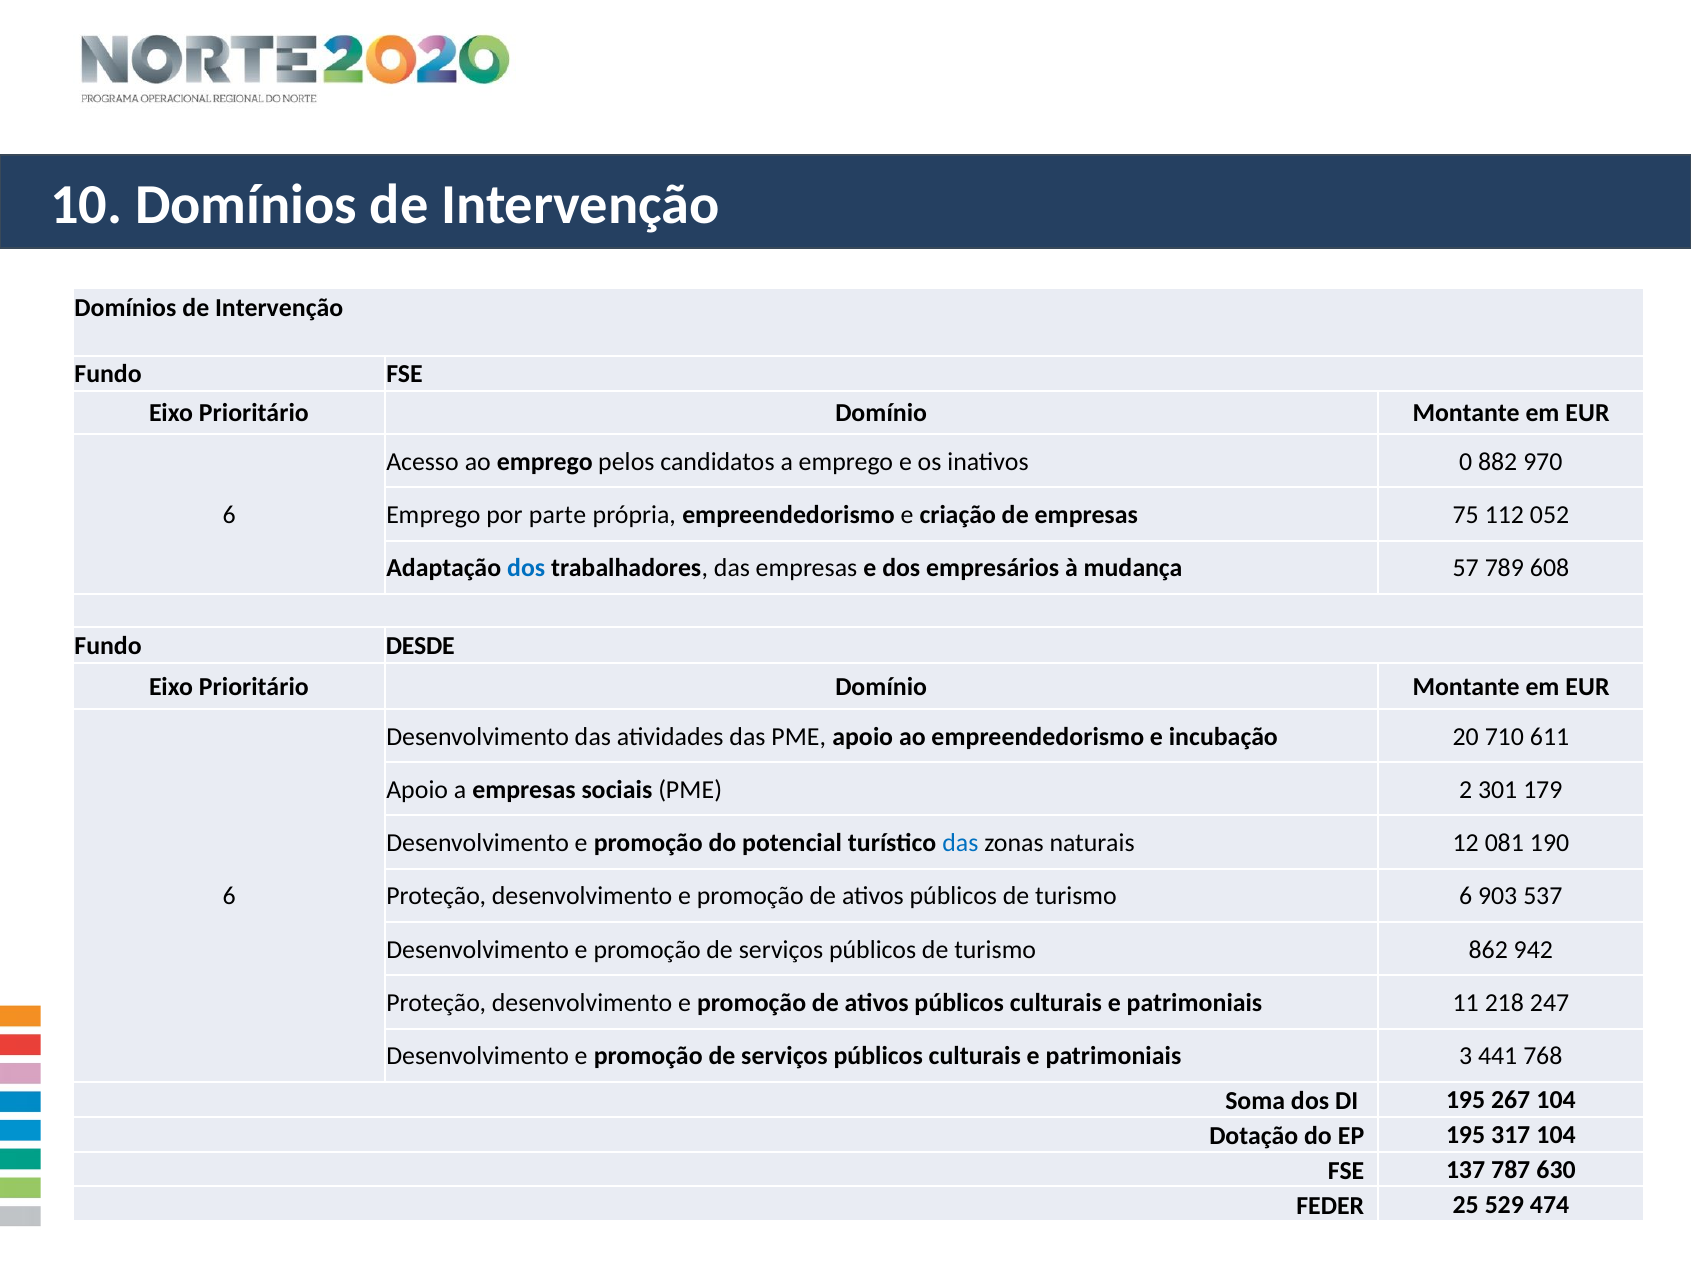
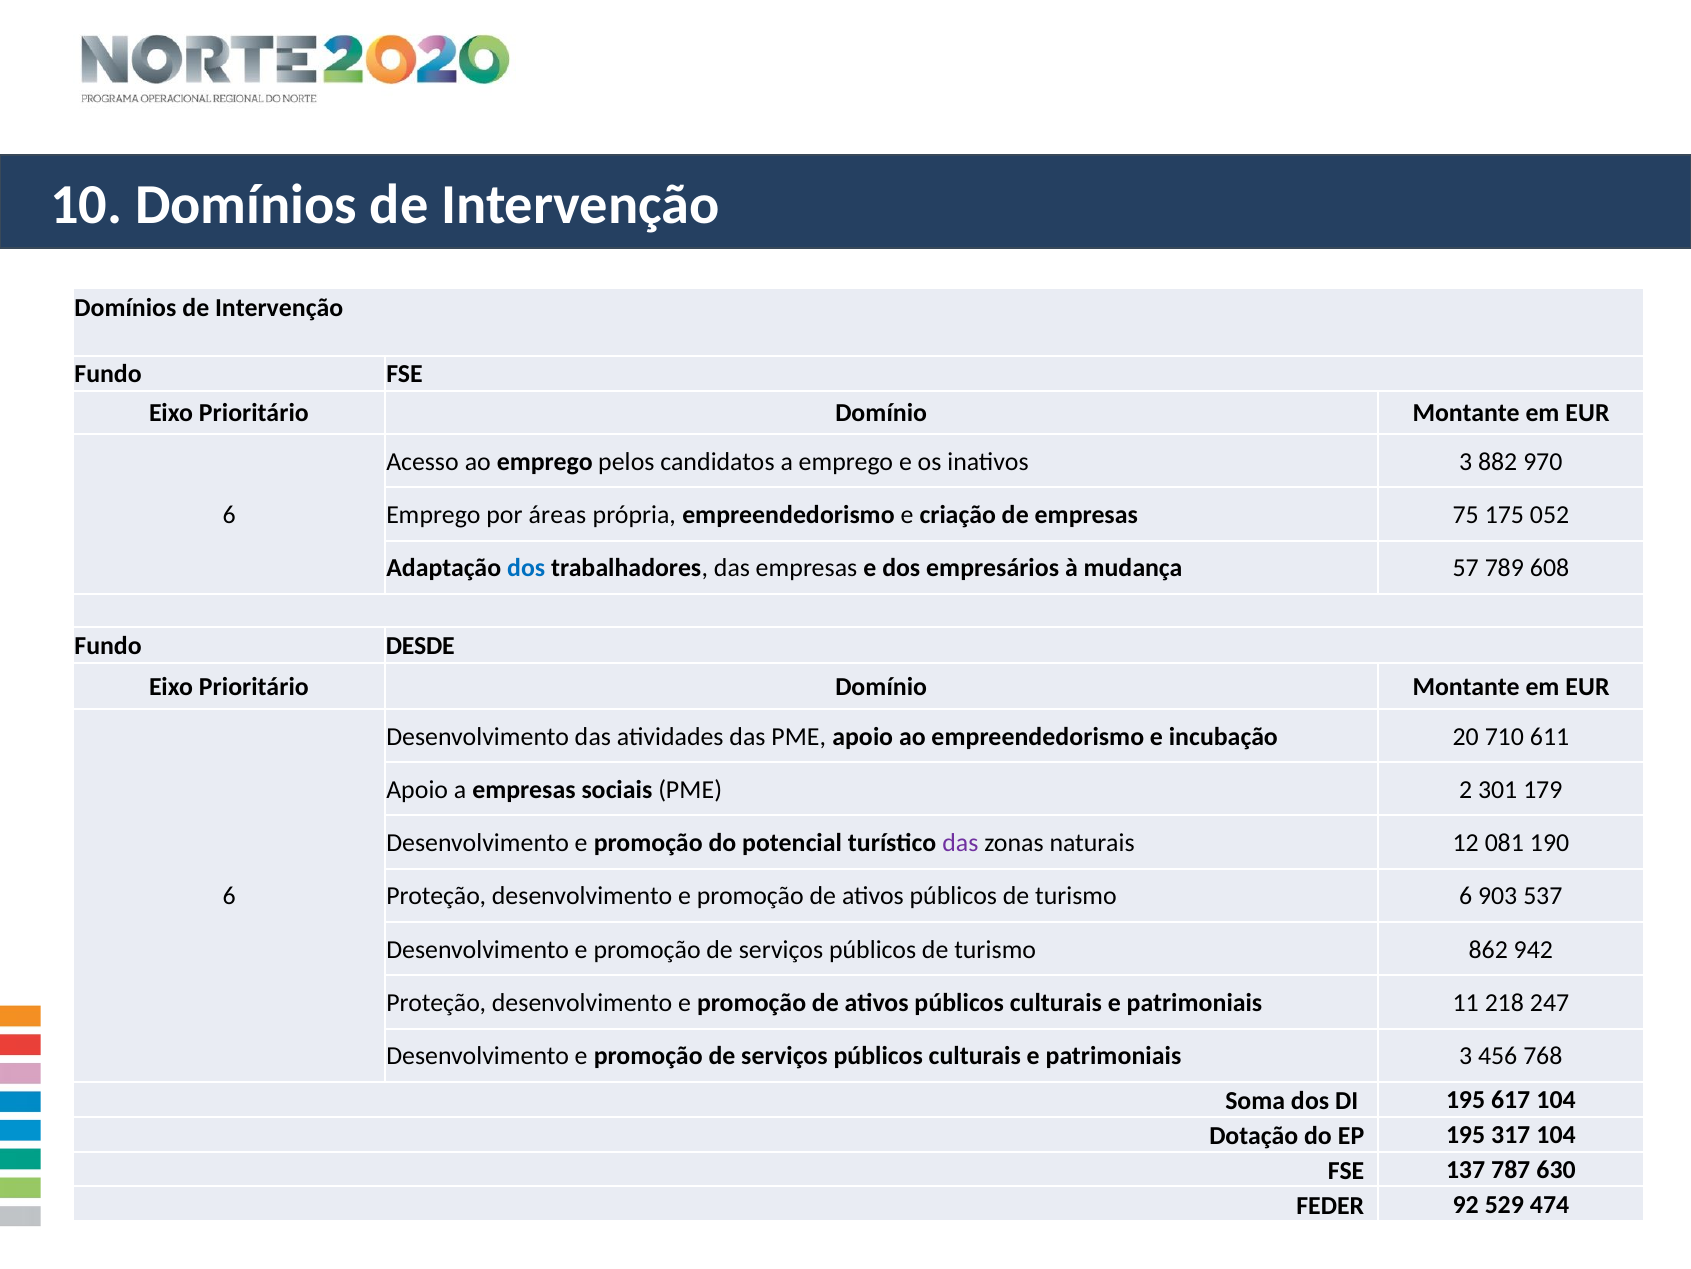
inativos 0: 0 -> 3
parte: parte -> áreas
112: 112 -> 175
das at (960, 843) colour: blue -> purple
441: 441 -> 456
267: 267 -> 617
25: 25 -> 92
